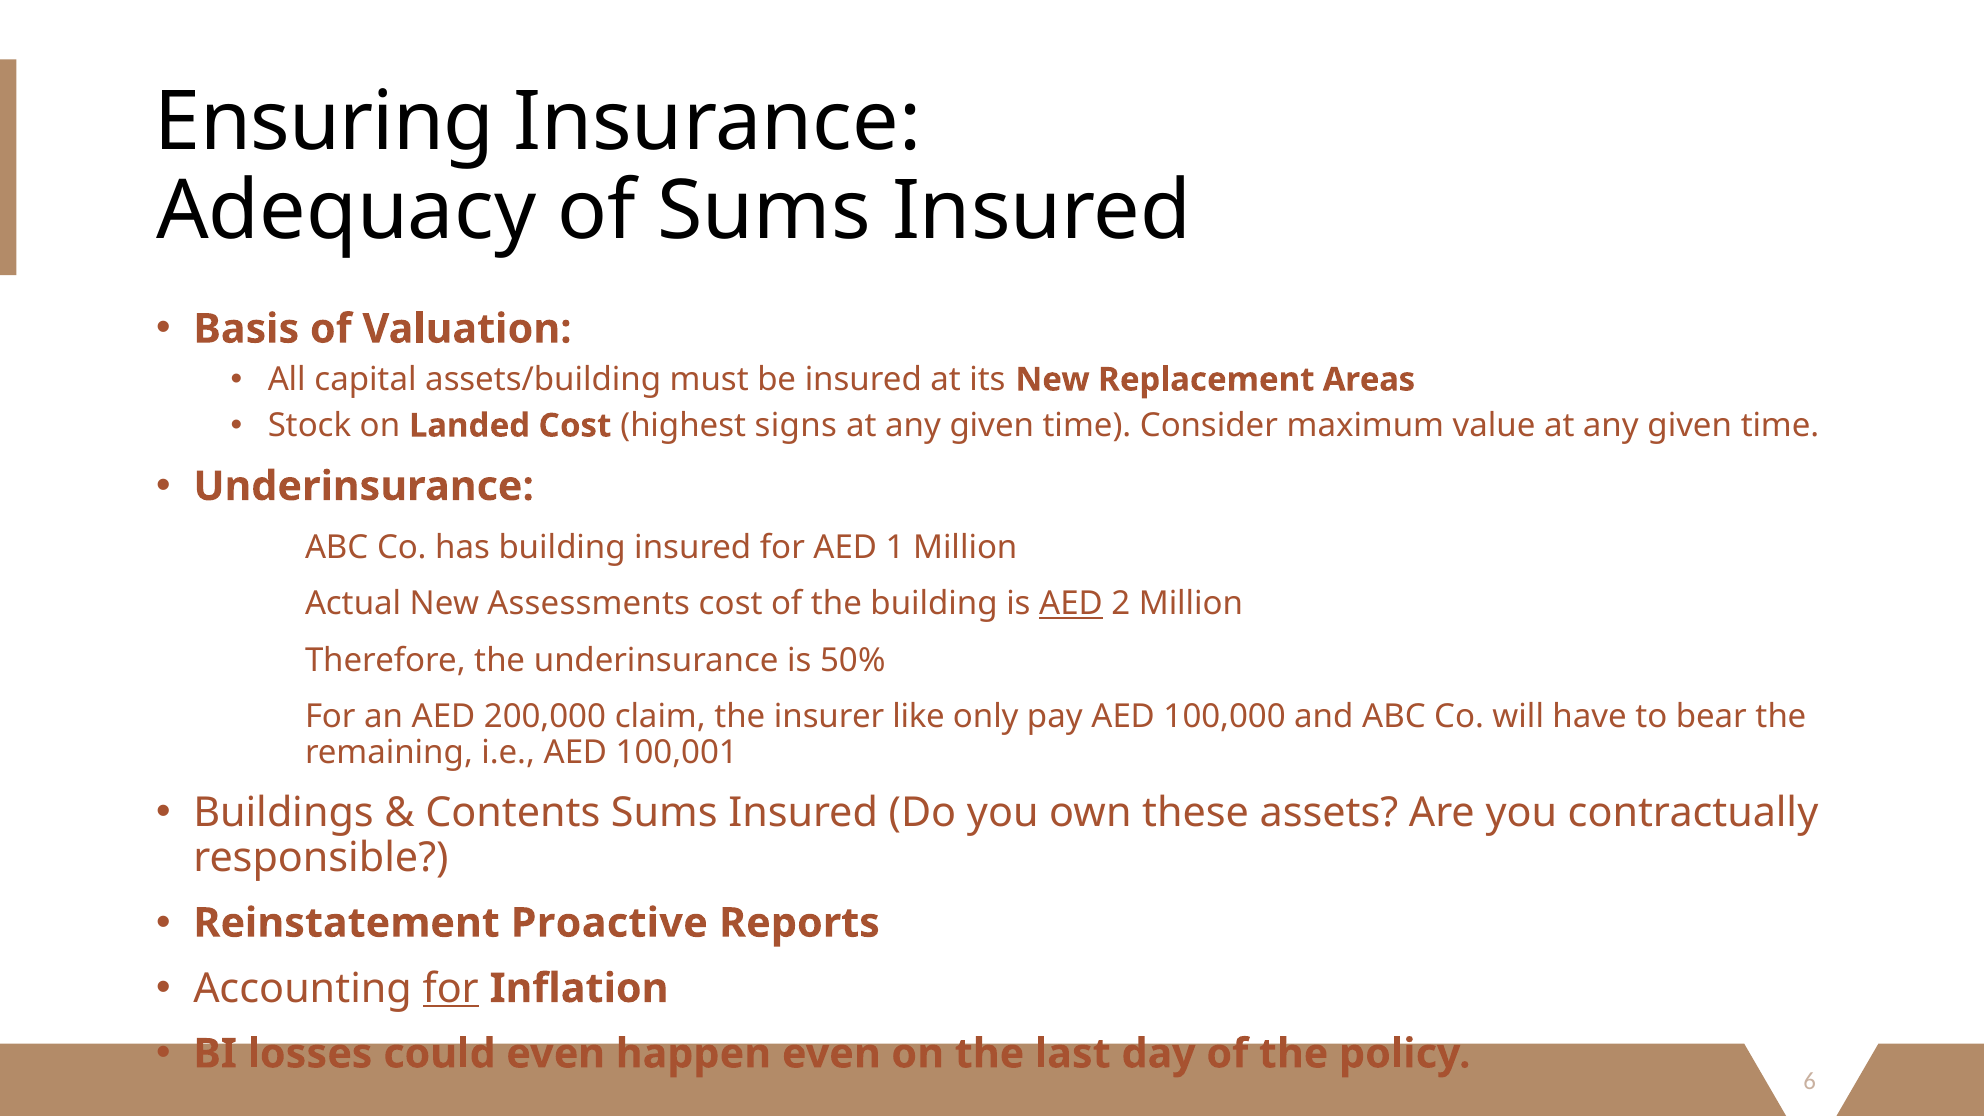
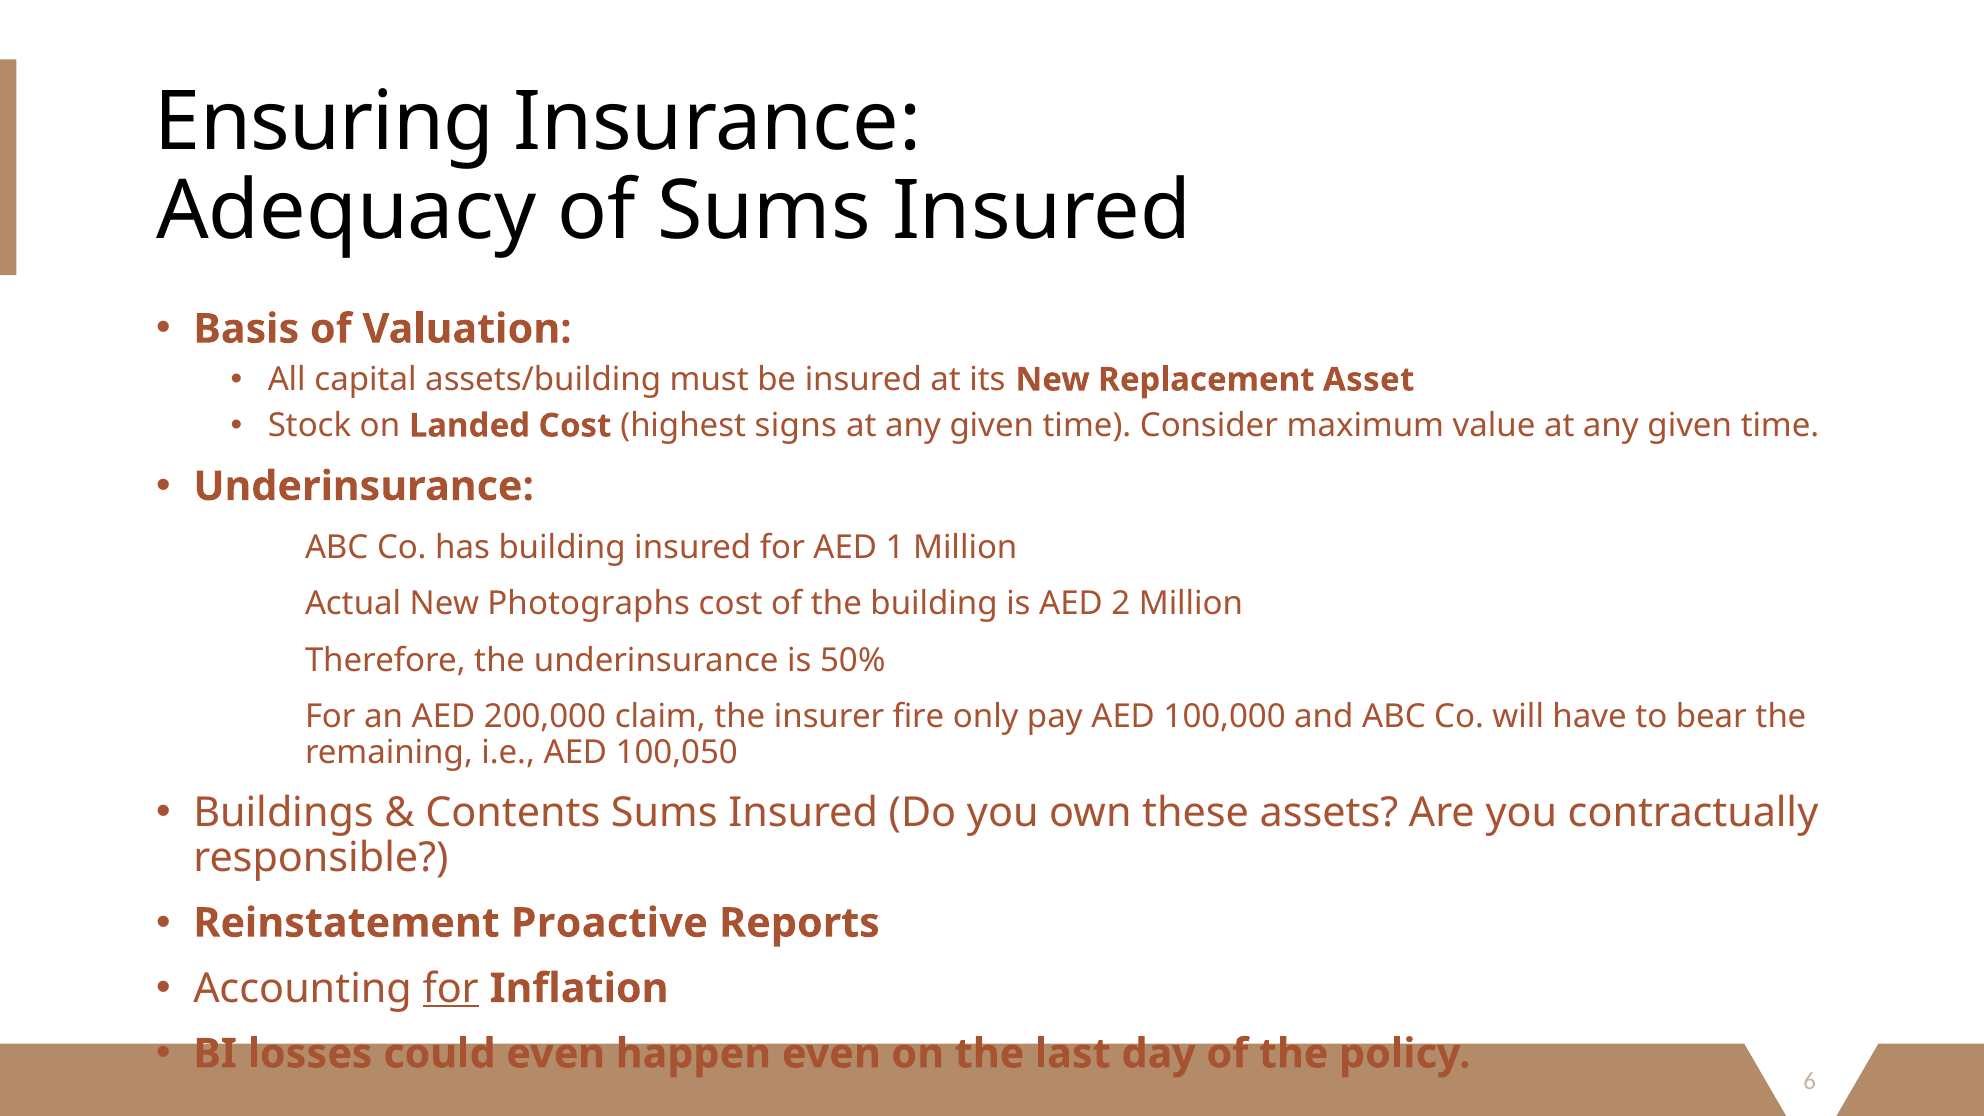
Areas: Areas -> Asset
Assessments: Assessments -> Photographs
AED at (1071, 604) underline: present -> none
like: like -> fire
100,001: 100,001 -> 100,050
